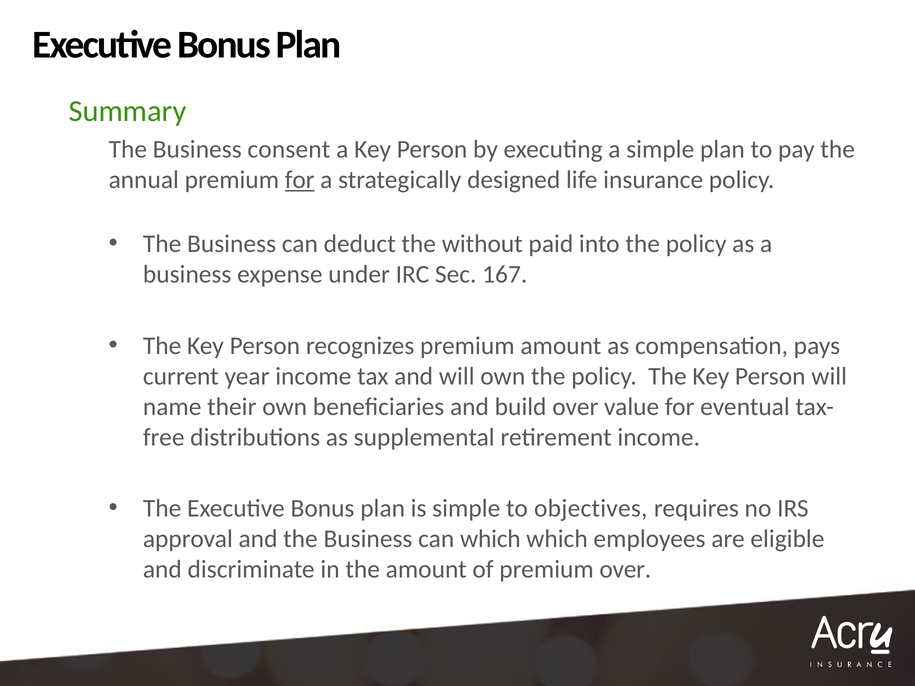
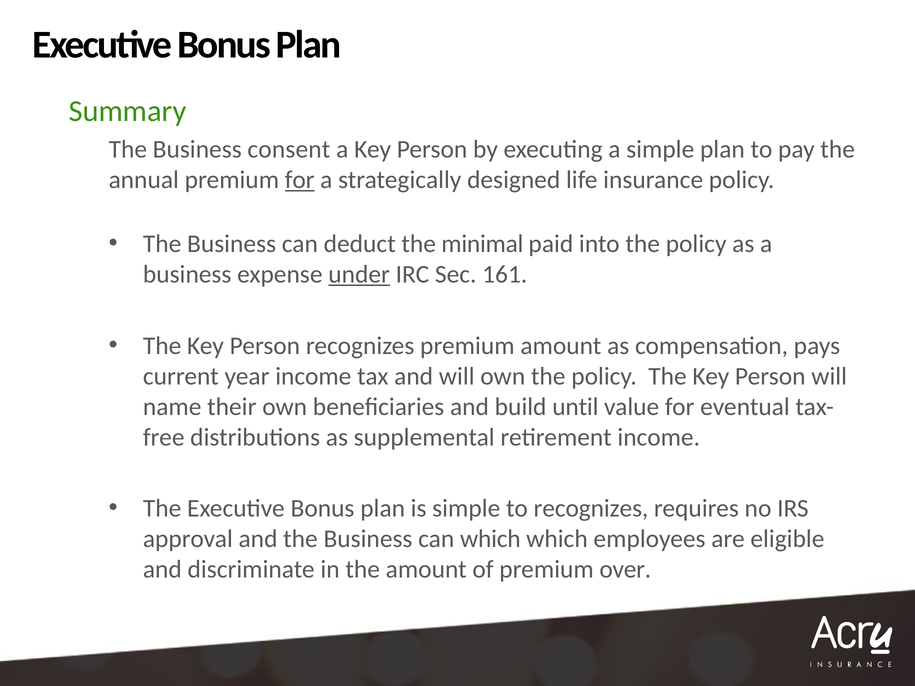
without: without -> minimal
under underline: none -> present
167: 167 -> 161
build over: over -> until
to objectives: objectives -> recognizes
